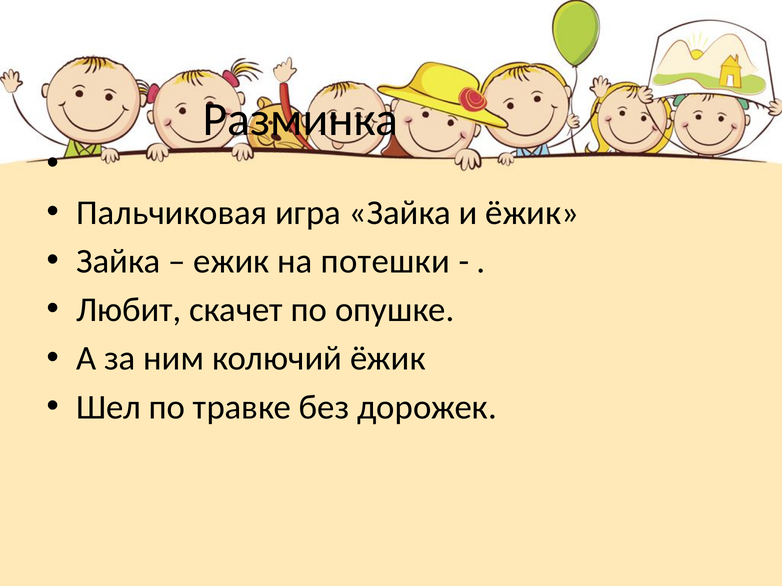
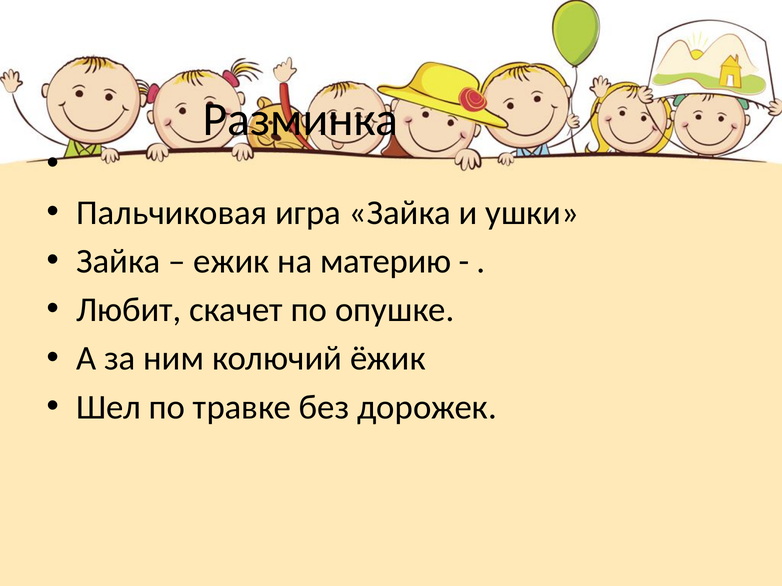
и ёжик: ёжик -> ушки
потешки: потешки -> материю
